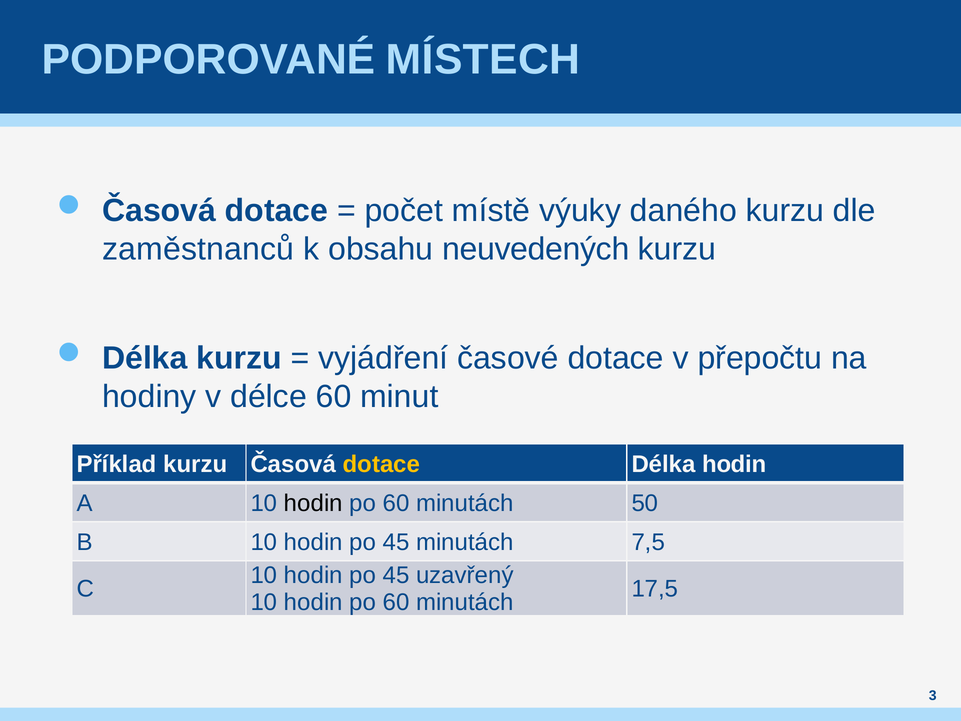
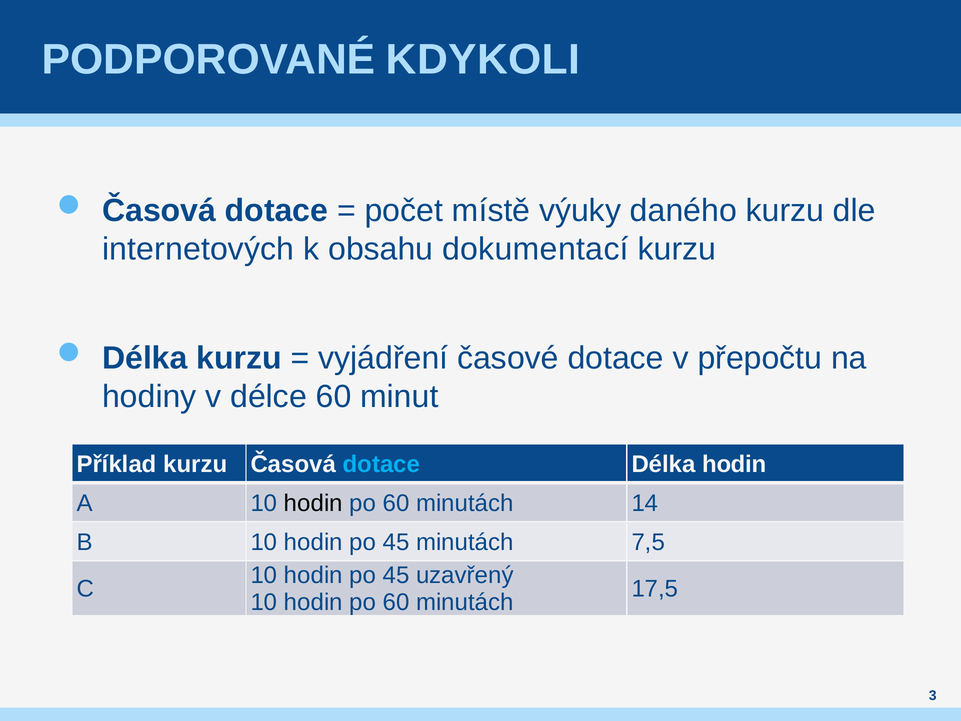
MÍSTECH: MÍSTECH -> KDYKOLI
zaměstnanců: zaměstnanců -> internetových
neuvedených: neuvedených -> dokumentací
dotace at (381, 464) colour: yellow -> light blue
50: 50 -> 14
